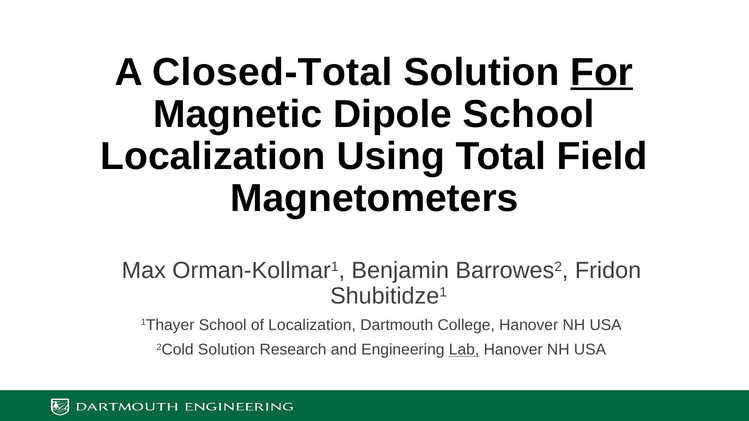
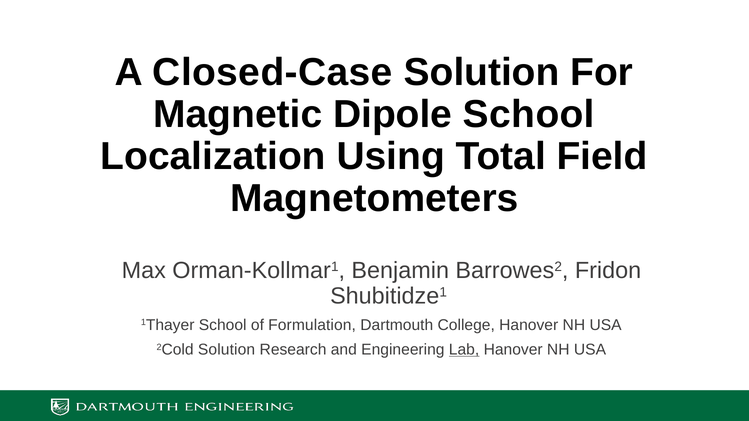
Closed-Total: Closed-Total -> Closed-Case
For underline: present -> none
of Localization: Localization -> Formulation
